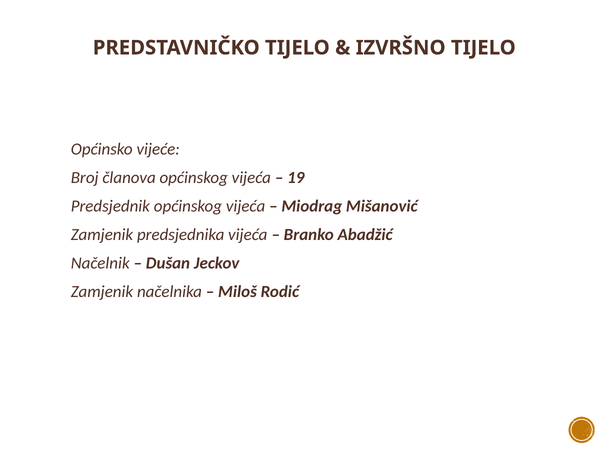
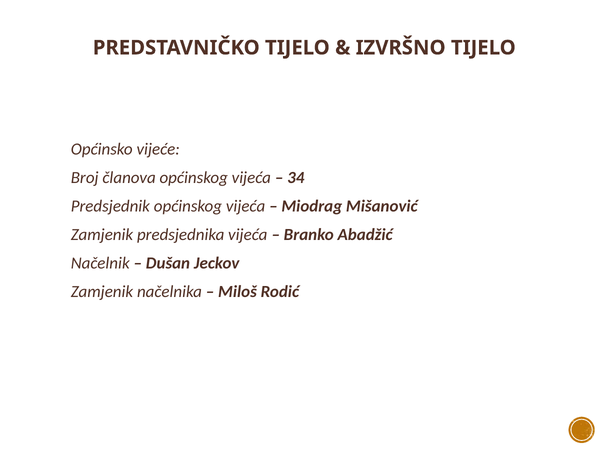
19: 19 -> 34
